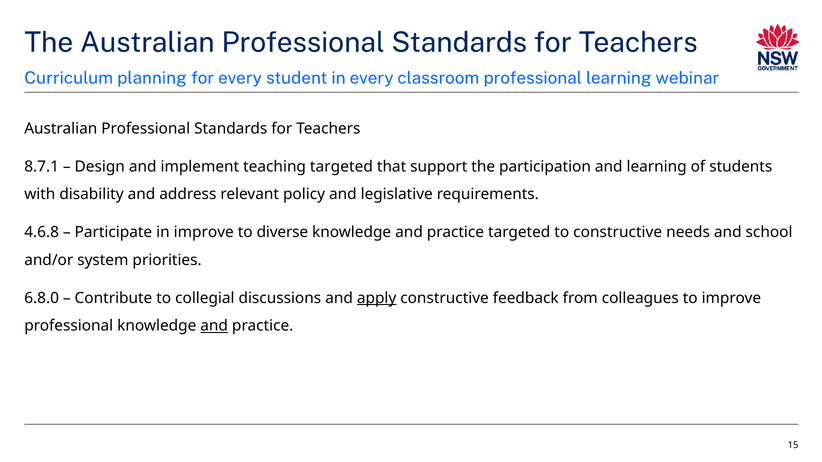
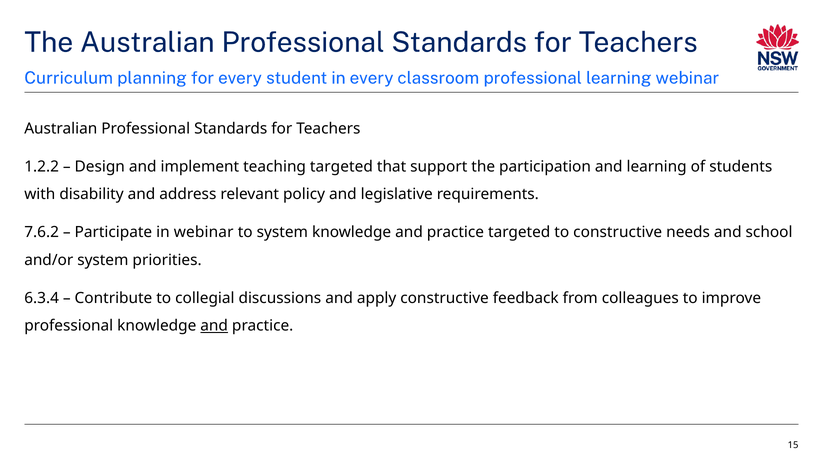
8.7.1: 8.7.1 -> 1.2.2
4.6.8: 4.6.8 -> 7.6.2
in improve: improve -> webinar
to diverse: diverse -> system
6.8.0: 6.8.0 -> 6.3.4
apply underline: present -> none
